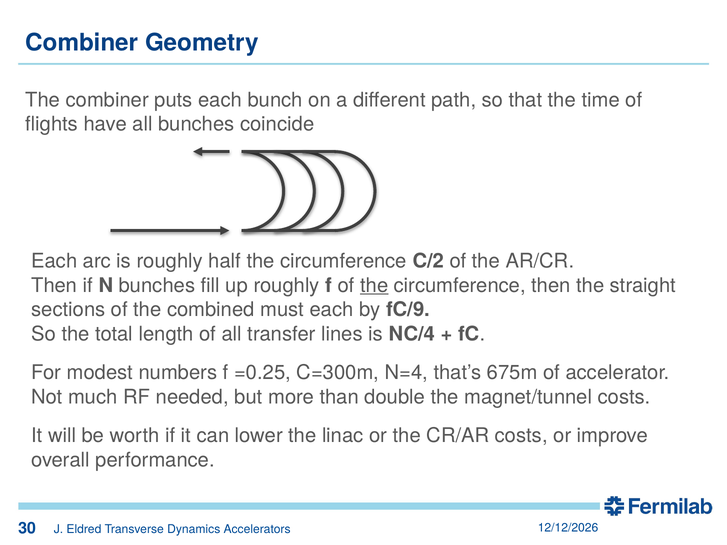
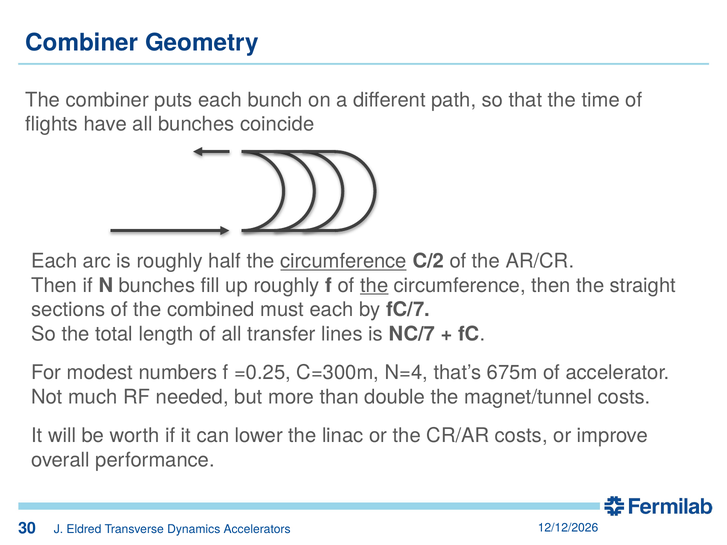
circumference at (343, 261) underline: none -> present
fC/9: fC/9 -> fC/7
NC/4: NC/4 -> NC/7
